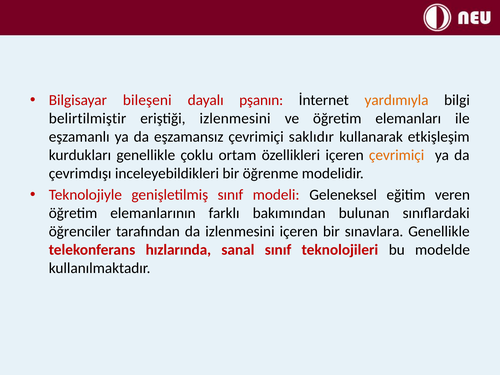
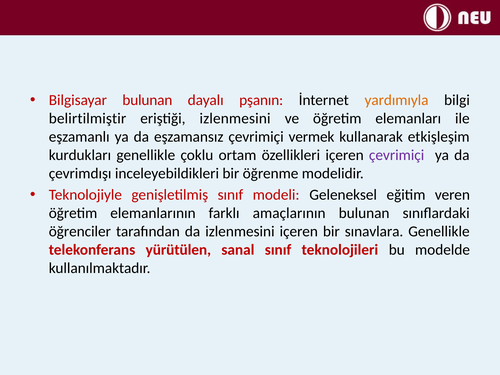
Bilgisayar bileşeni: bileşeni -> bulunan
saklıdır: saklıdır -> vermek
çevrimiçi at (397, 155) colour: orange -> purple
bakımından: bakımından -> amaçlarının
hızlarında: hızlarında -> yürütülen
